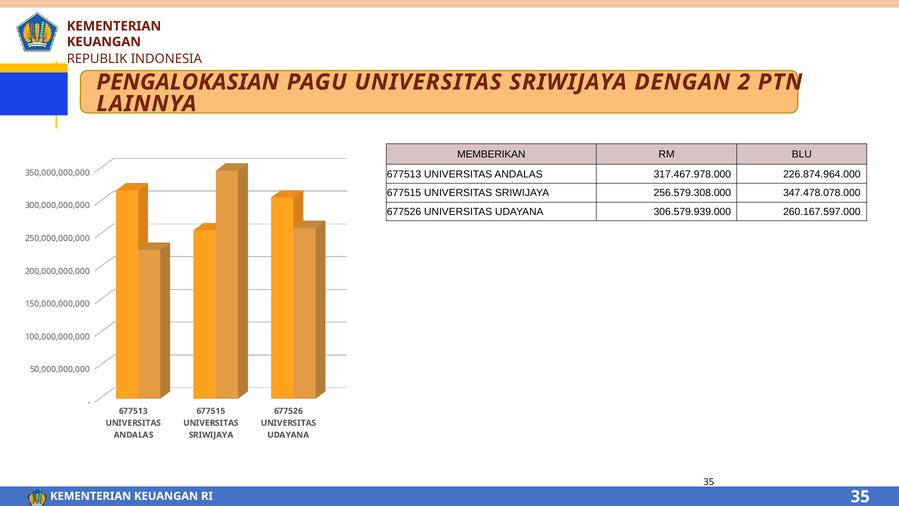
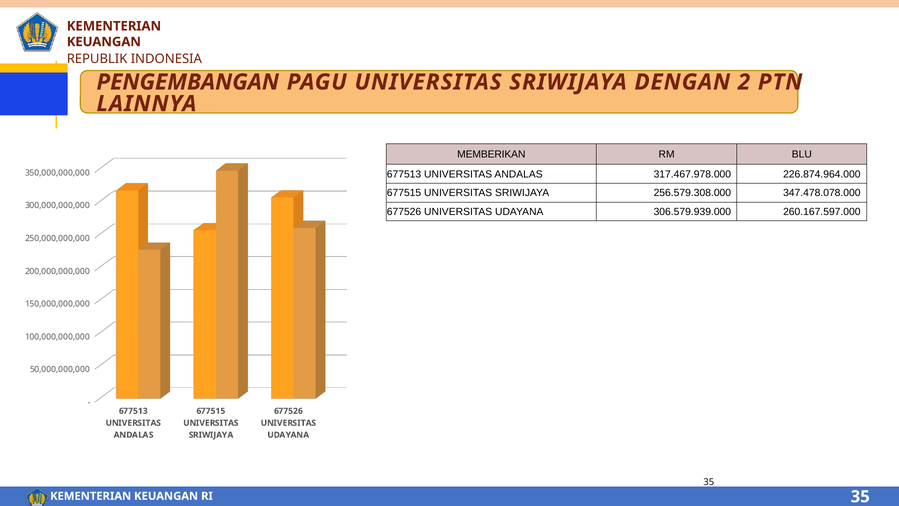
PENGALOKASIAN: PENGALOKASIAN -> PENGEMBANGAN
